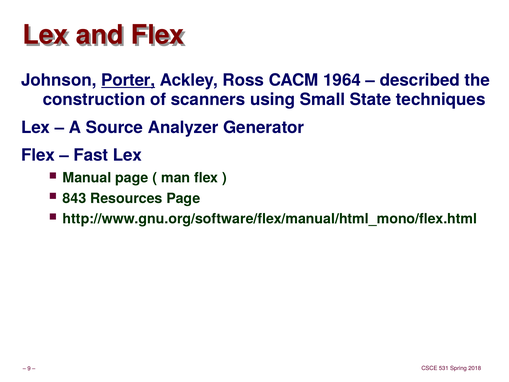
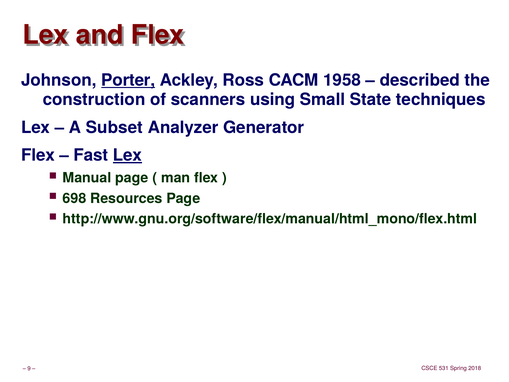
1964: 1964 -> 1958
Source: Source -> Subset
Lex at (127, 155) underline: none -> present
843: 843 -> 698
